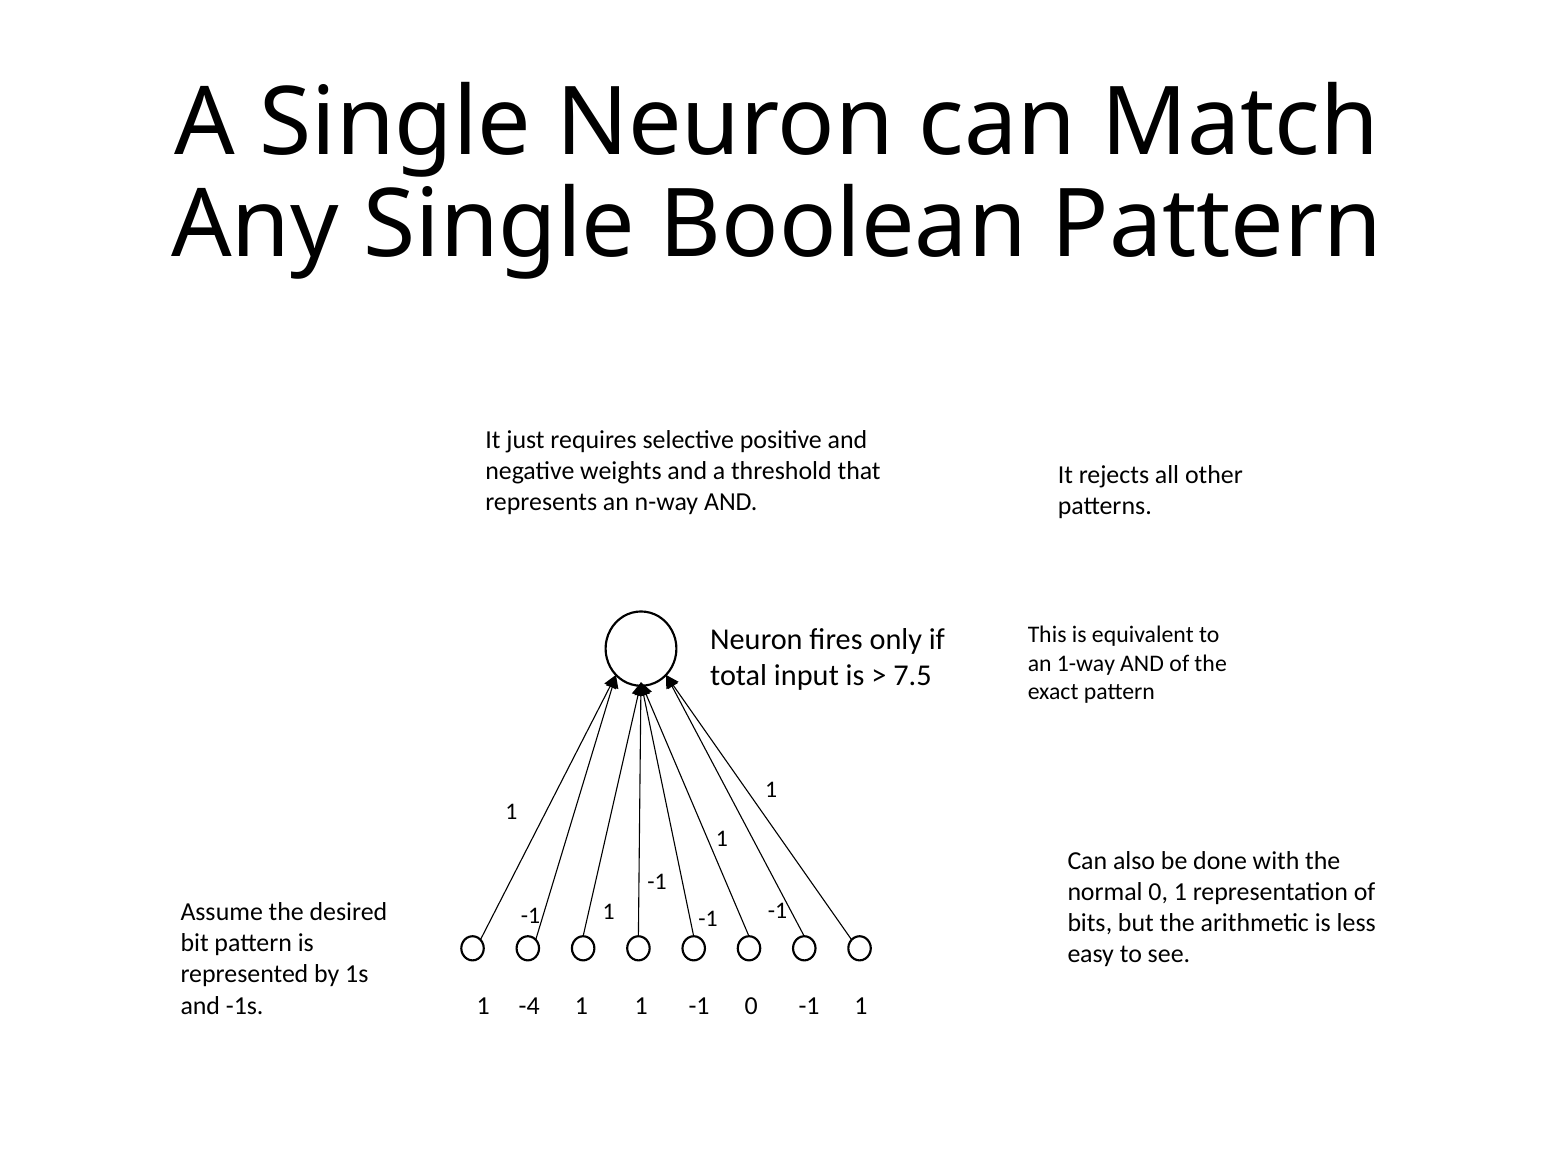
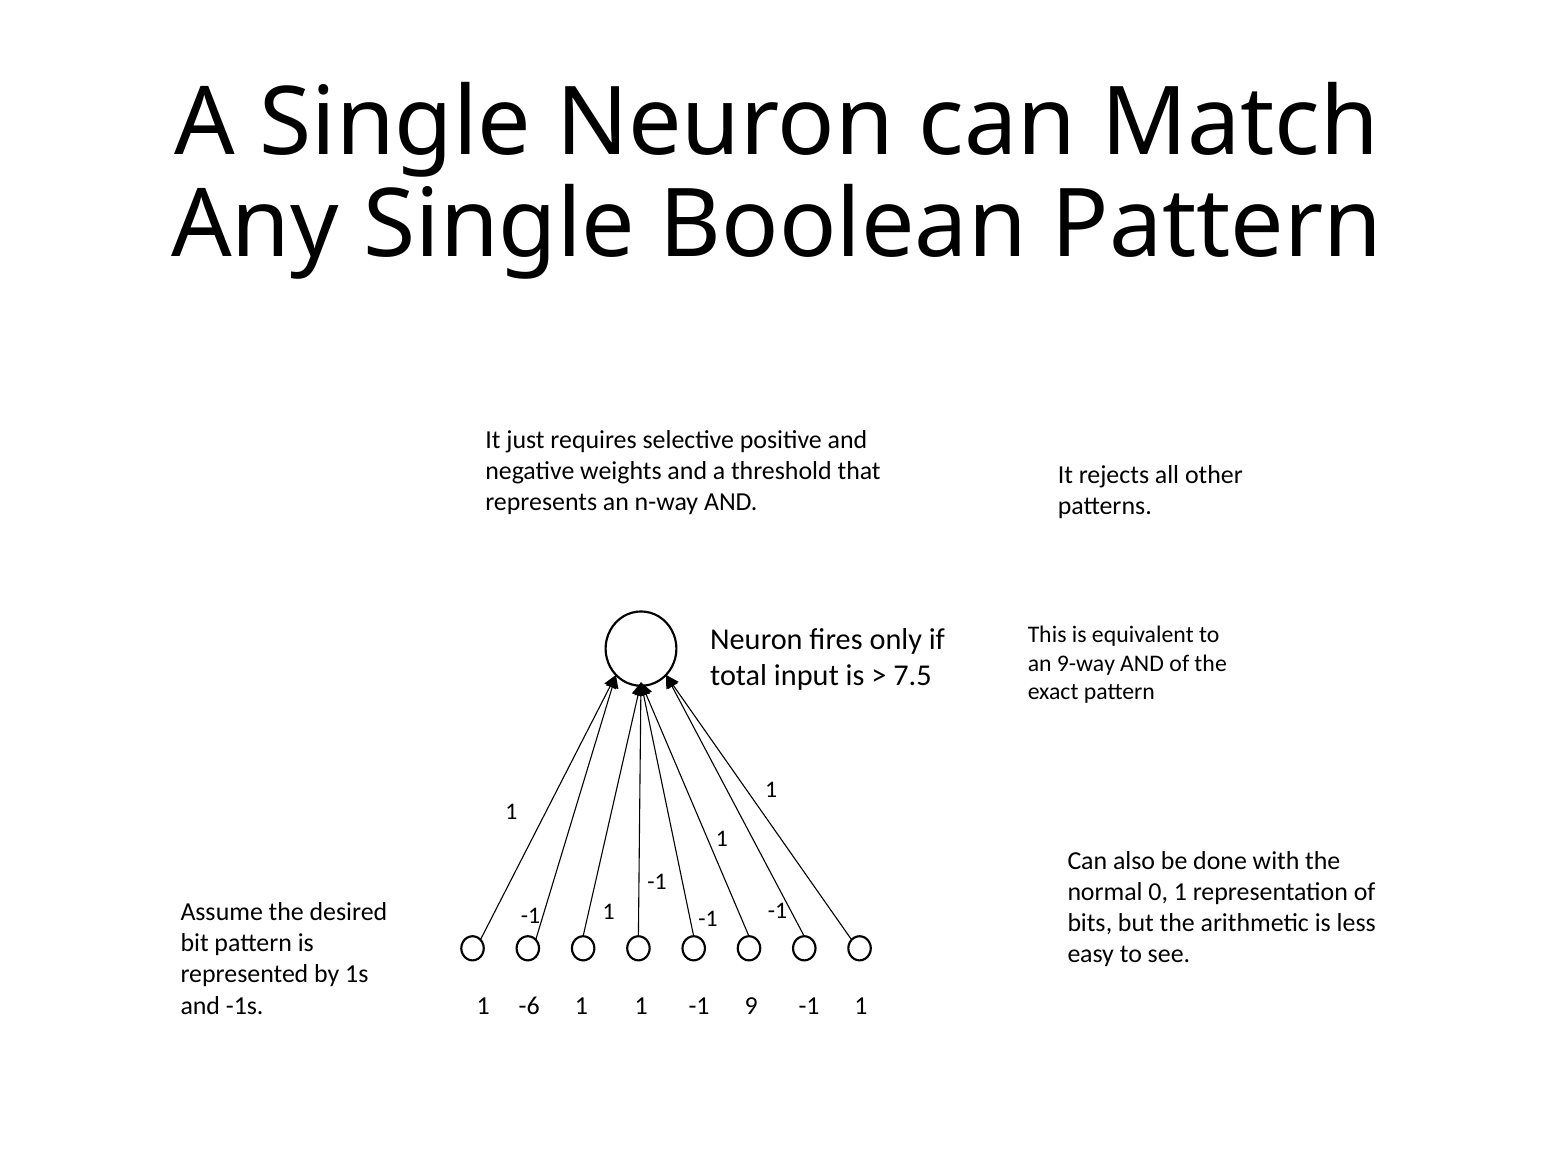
1-way: 1-way -> 9-way
-4: -4 -> -6
-1 0: 0 -> 9
